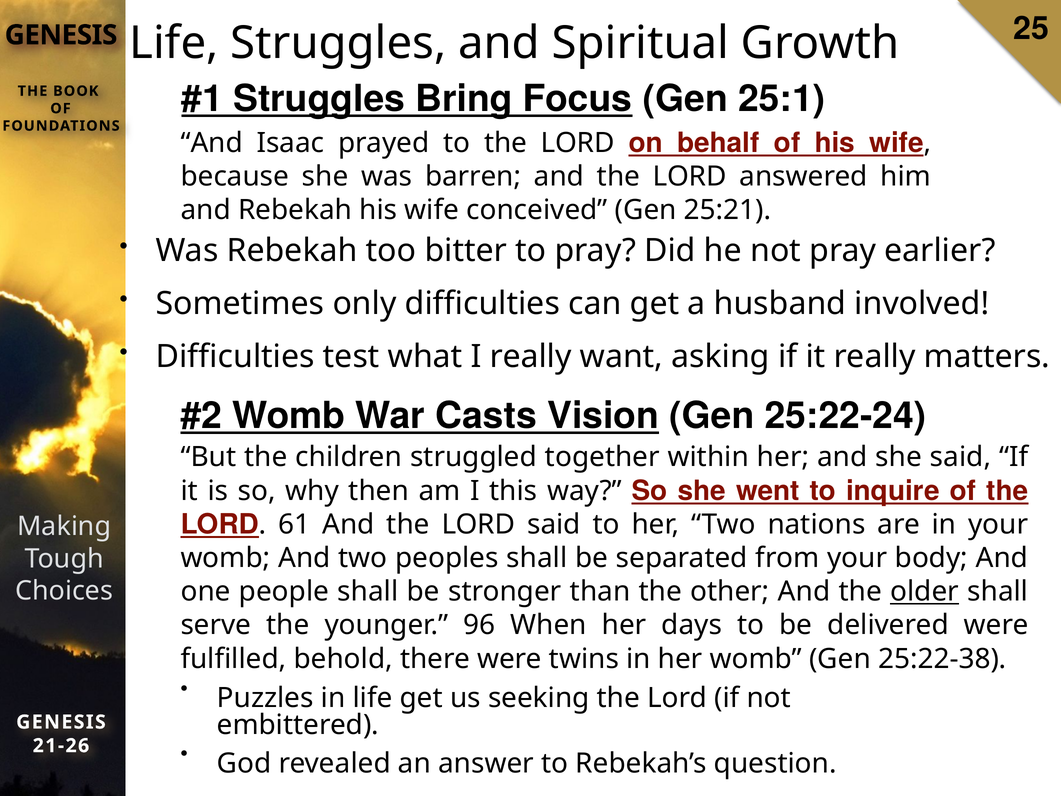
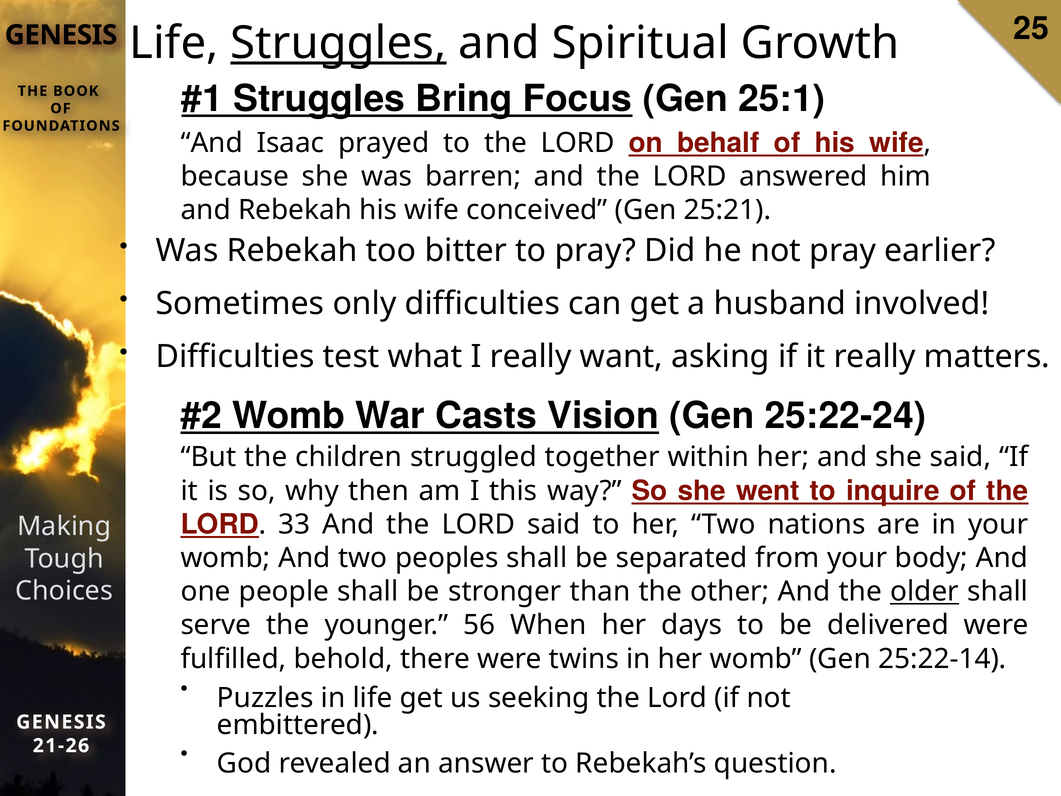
Struggles at (338, 43) underline: none -> present
61: 61 -> 33
96: 96 -> 56
25:22-38: 25:22-38 -> 25:22-14
